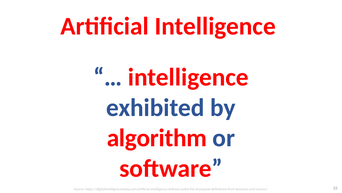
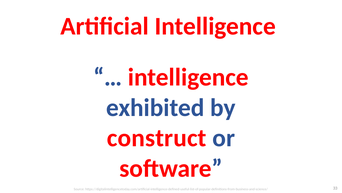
algorithm: algorithm -> construct
